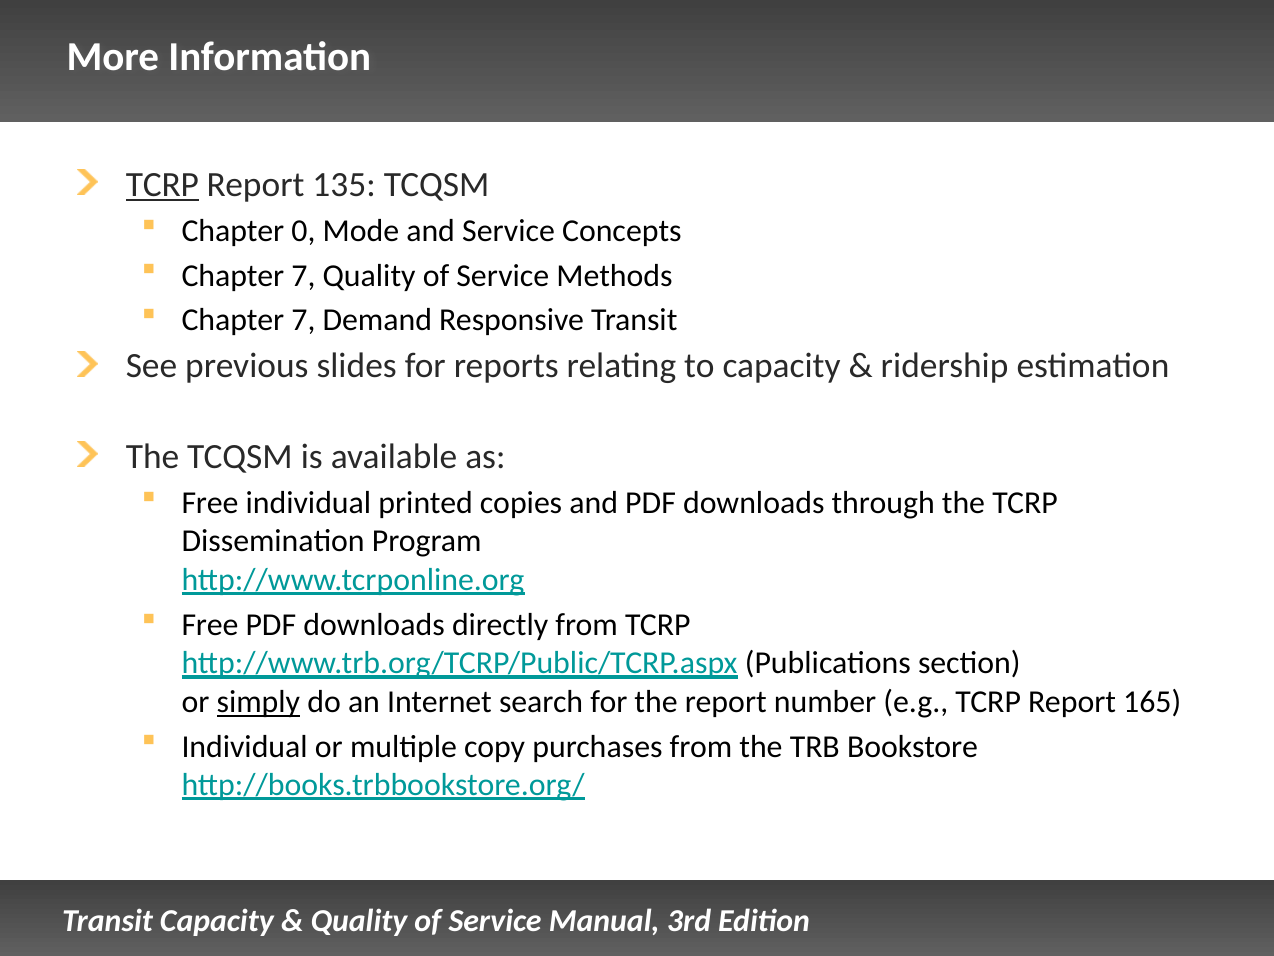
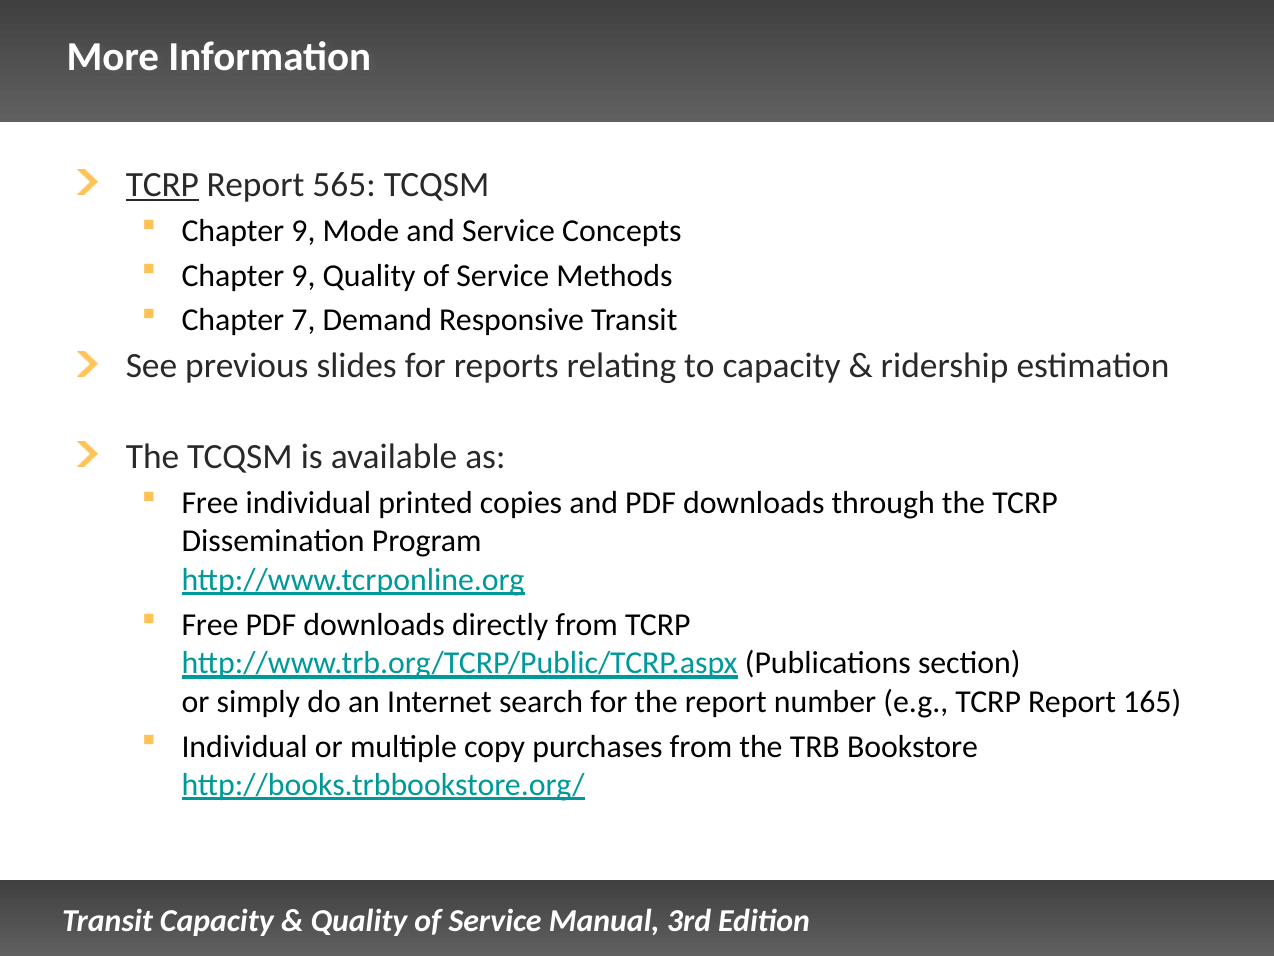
135: 135 -> 565
0 at (303, 231): 0 -> 9
7 at (303, 276): 7 -> 9
simply underline: present -> none
